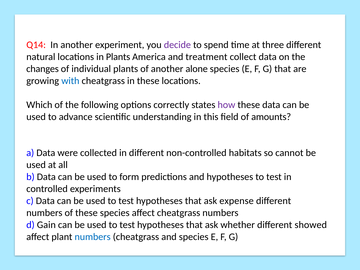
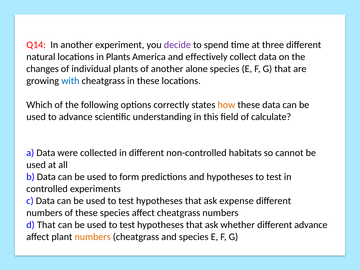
treatment: treatment -> effectively
how colour: purple -> orange
amounts: amounts -> calculate
d Gain: Gain -> That
different showed: showed -> advance
numbers at (93, 237) colour: blue -> orange
